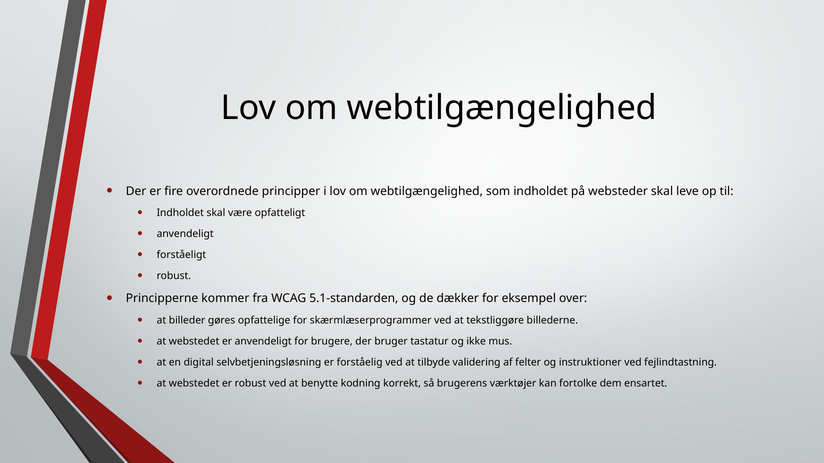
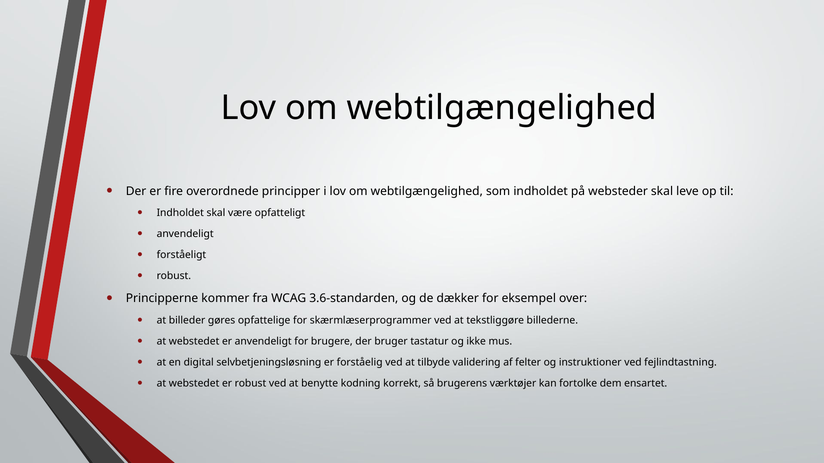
5.1-standarden: 5.1-standarden -> 3.6-standarden
